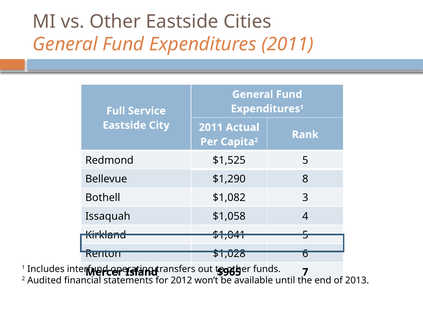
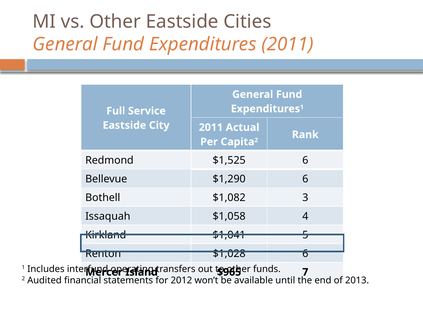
$1,525 5: 5 -> 6
$1,290 8: 8 -> 6
